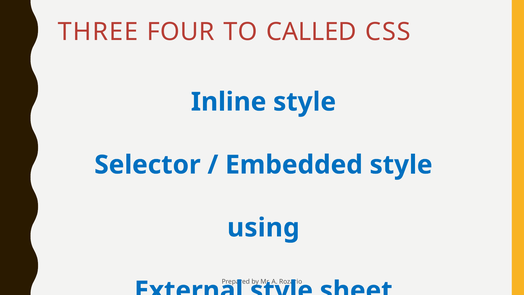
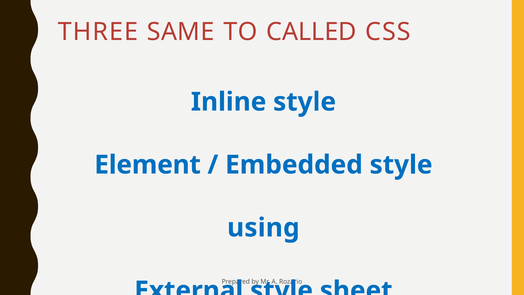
FOUR: FOUR -> SAME
Selector: Selector -> Element
